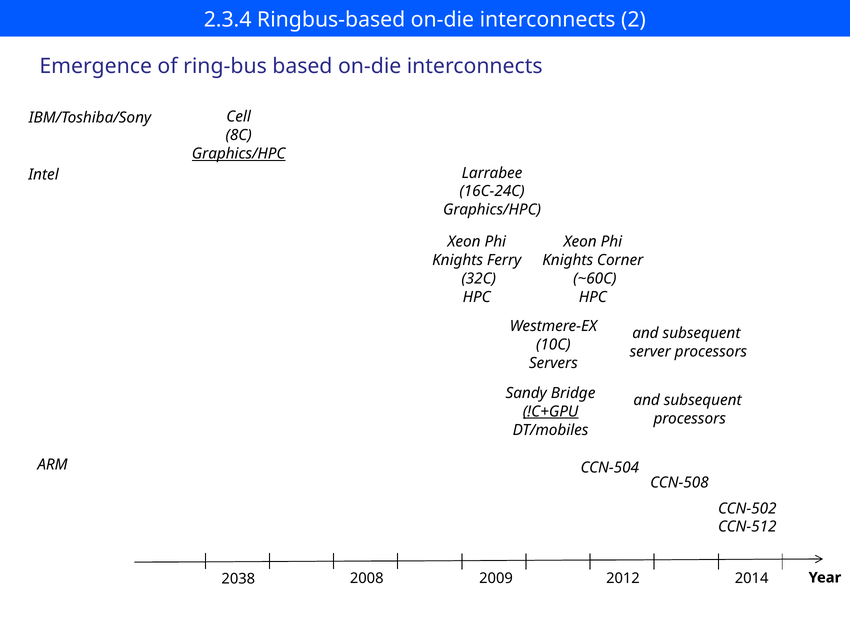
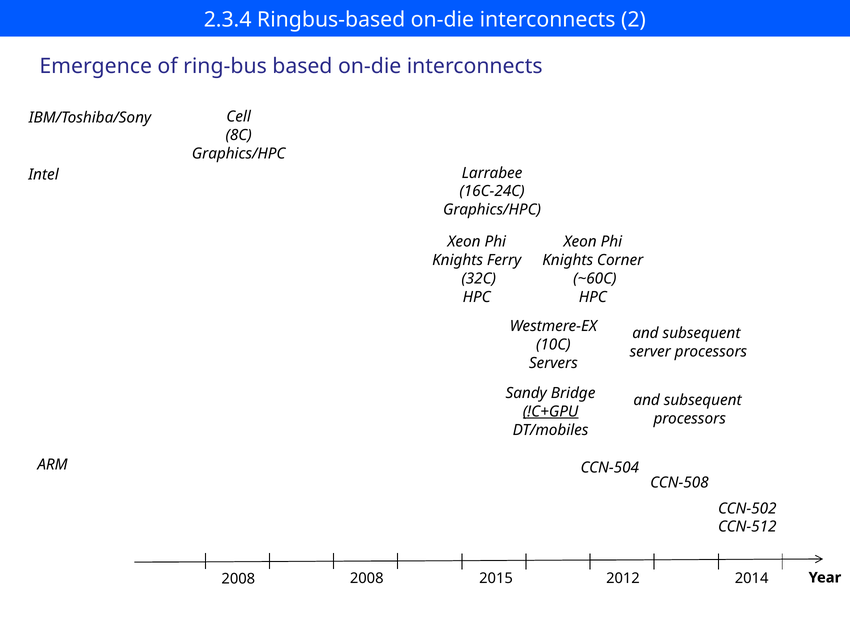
Graphics/HPC at (239, 154) underline: present -> none
2038 at (238, 578): 2038 -> 2008
2009: 2009 -> 2015
